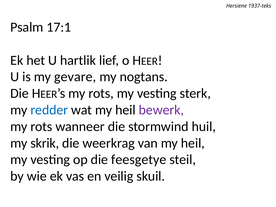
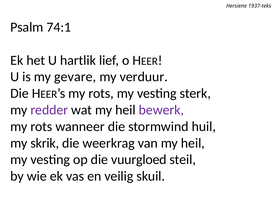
17:1: 17:1 -> 74:1
nogtans: nogtans -> verduur
redder colour: blue -> purple
feesgetye: feesgetye -> vuurgloed
